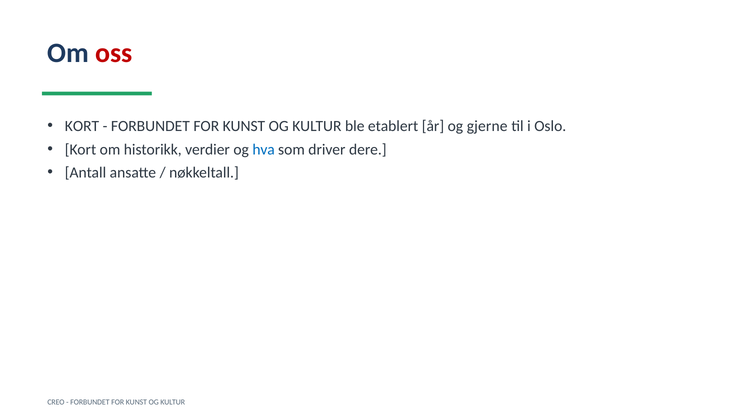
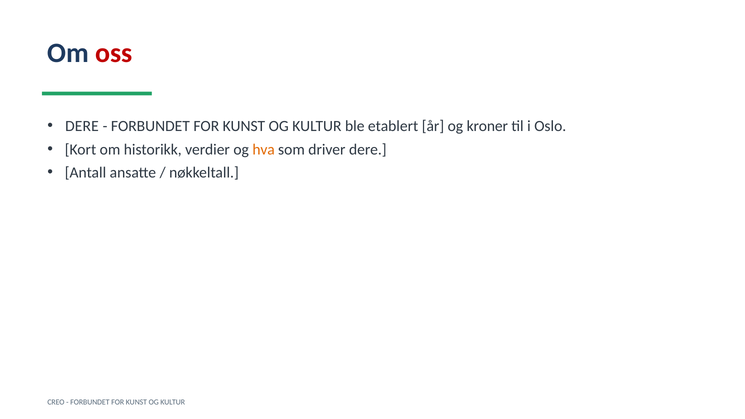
KORT at (82, 126): KORT -> DERE
gjerne: gjerne -> kroner
hva colour: blue -> orange
